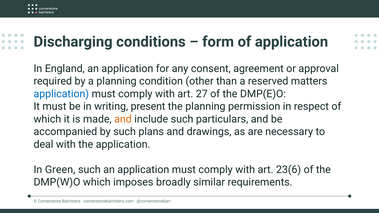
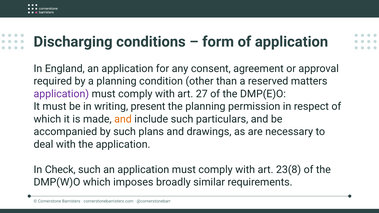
application at (61, 94) colour: blue -> purple
Green: Green -> Check
23(6: 23(6 -> 23(8
